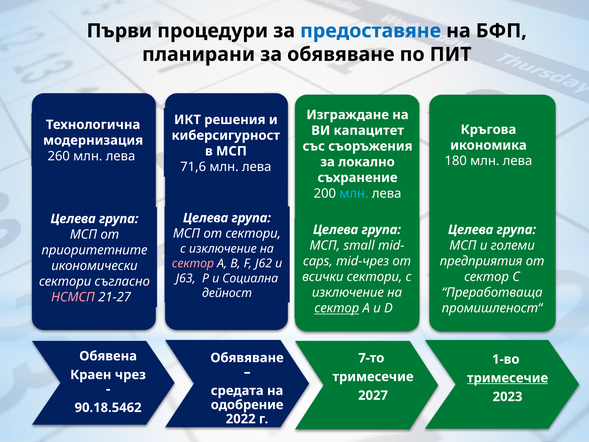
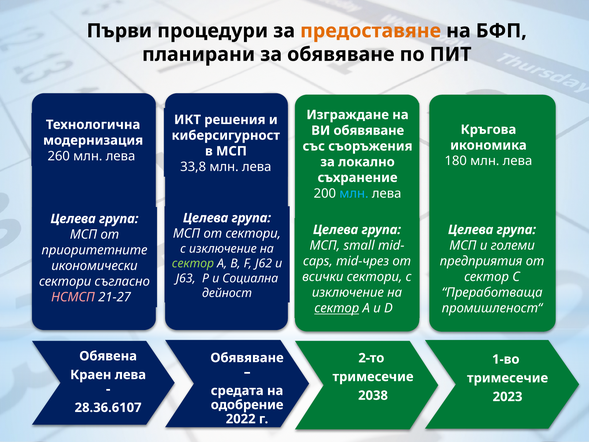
предоставяне colour: blue -> orange
ВИ капацитет: капацитет -> обявяване
71,6: 71,6 -> 33,8
сектор at (193, 263) colour: pink -> light green
7-то: 7-то -> 2-то
Краен чрез: чрез -> лева
тримесечие at (508, 378) underline: present -> none
2027: 2027 -> 2038
90.18.5462: 90.18.5462 -> 28.36.6107
